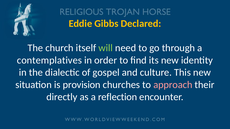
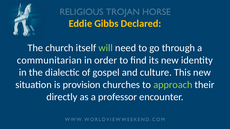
contemplatives: contemplatives -> communitarian
approach colour: pink -> light green
reflection: reflection -> professor
